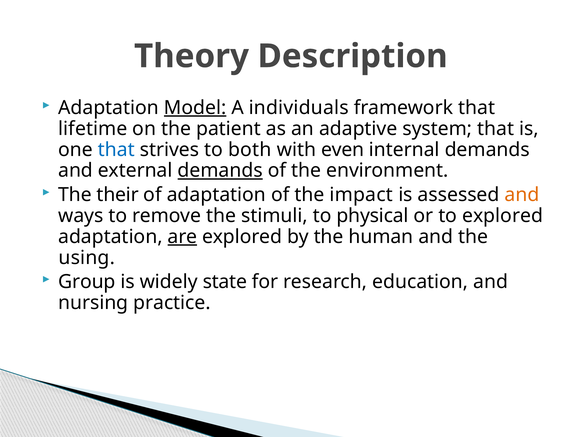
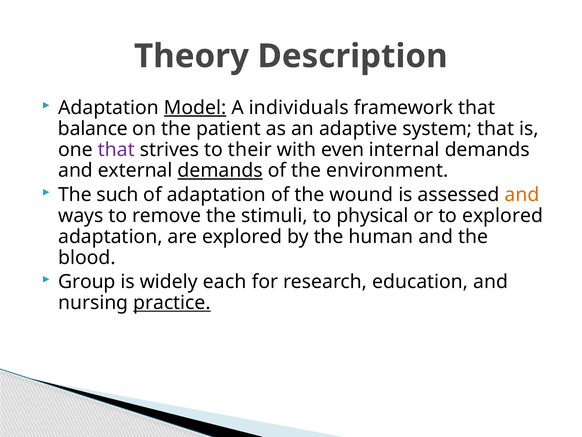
lifetime: lifetime -> balance
that at (116, 149) colour: blue -> purple
both: both -> their
their: their -> such
impact: impact -> wound
are underline: present -> none
using: using -> blood
state: state -> each
practice underline: none -> present
